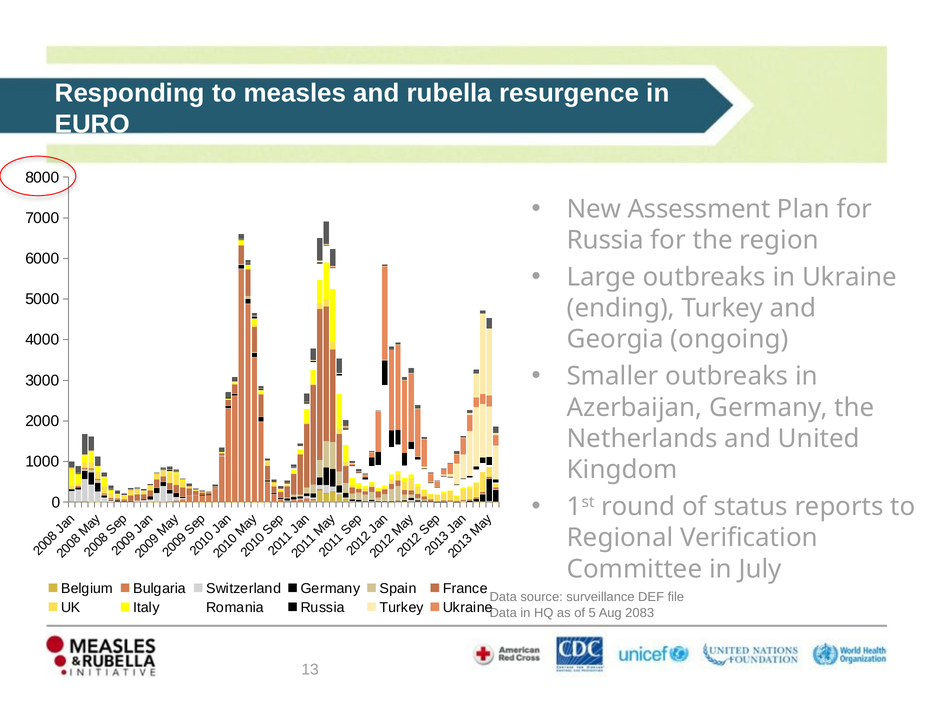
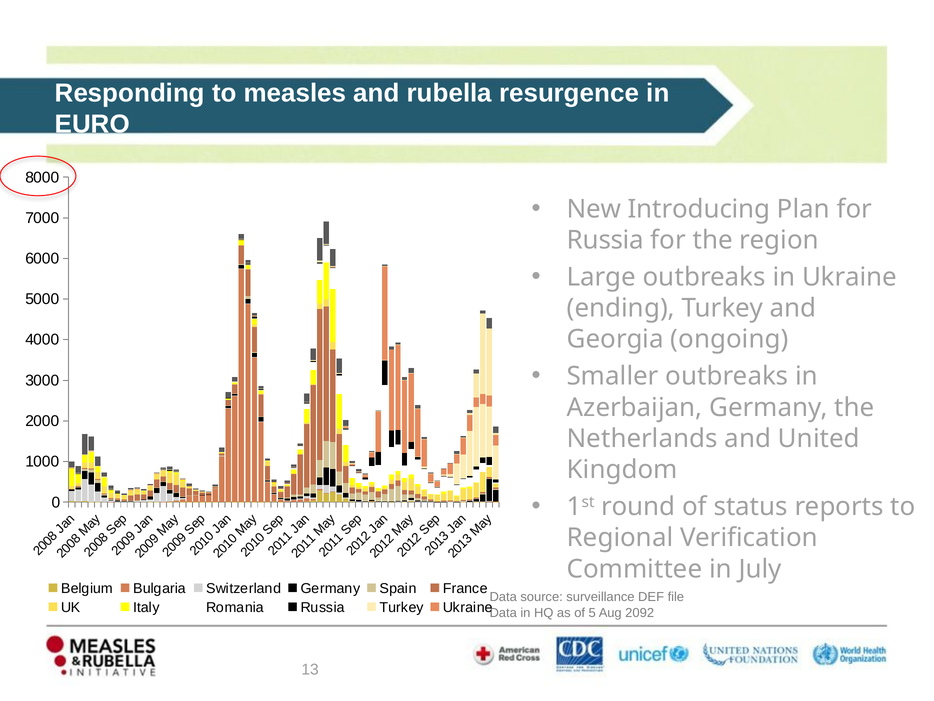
Assessment: Assessment -> Introducing
2083: 2083 -> 2092
